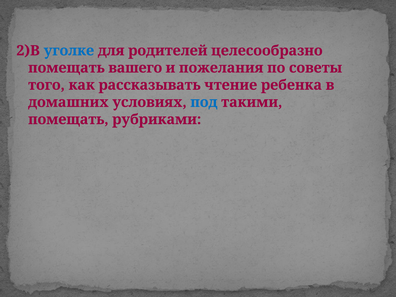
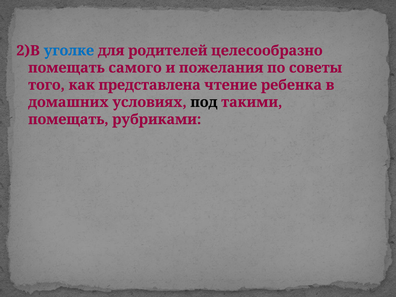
вашего: вашего -> самого
рассказывать: рассказывать -> представлена
под colour: blue -> black
